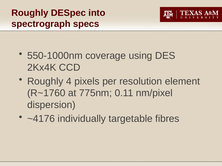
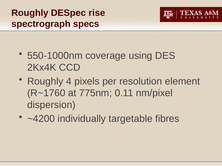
into: into -> rise
~4176: ~4176 -> ~4200
